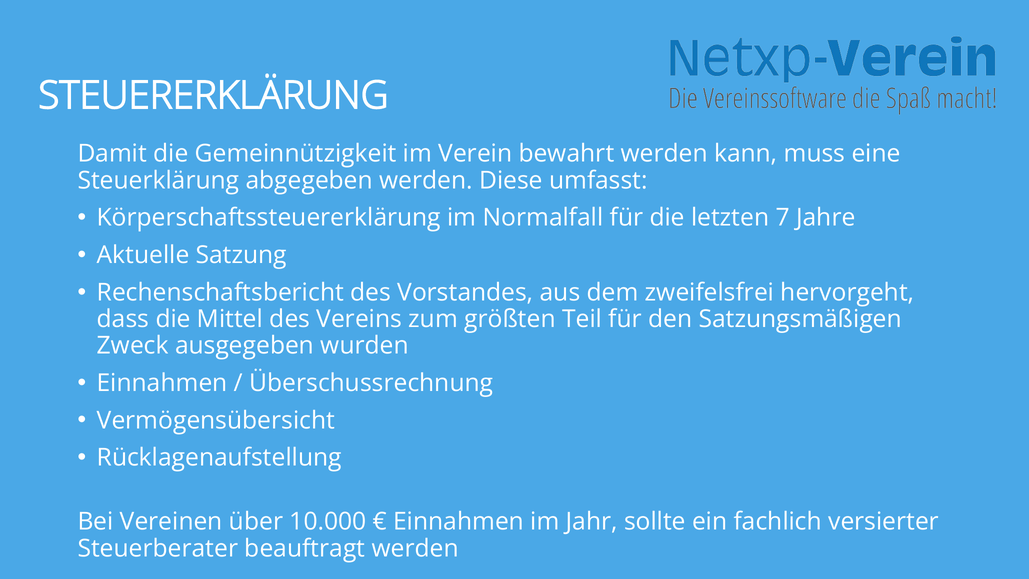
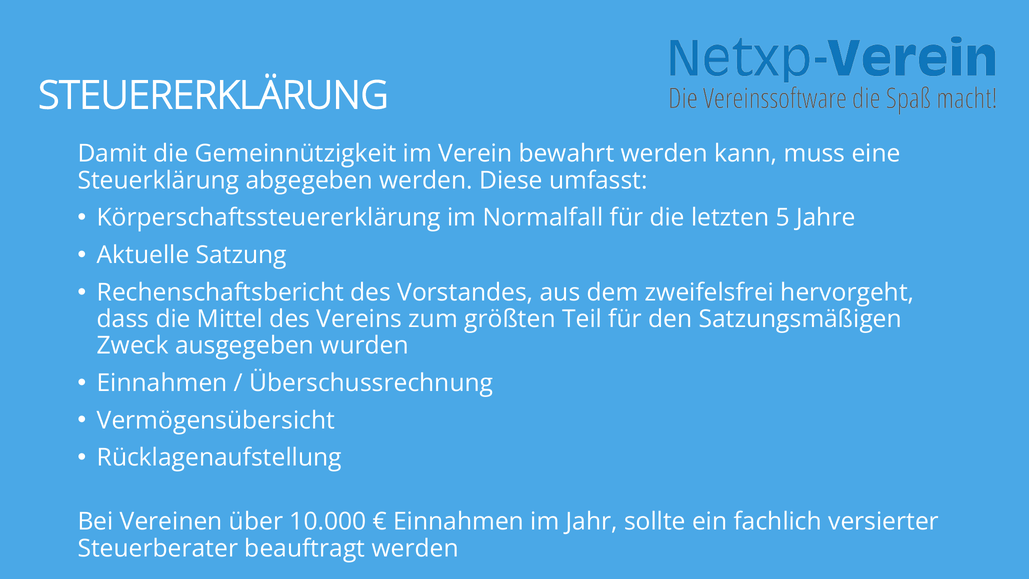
7: 7 -> 5
